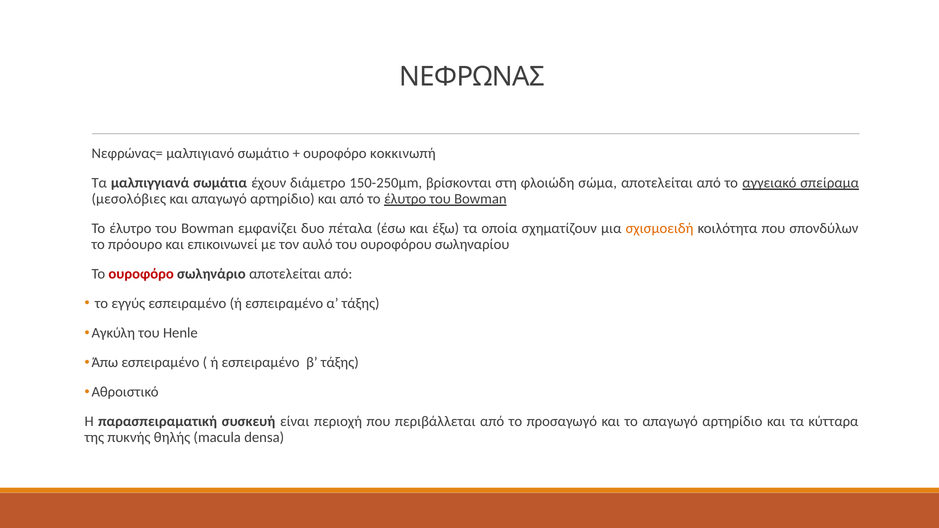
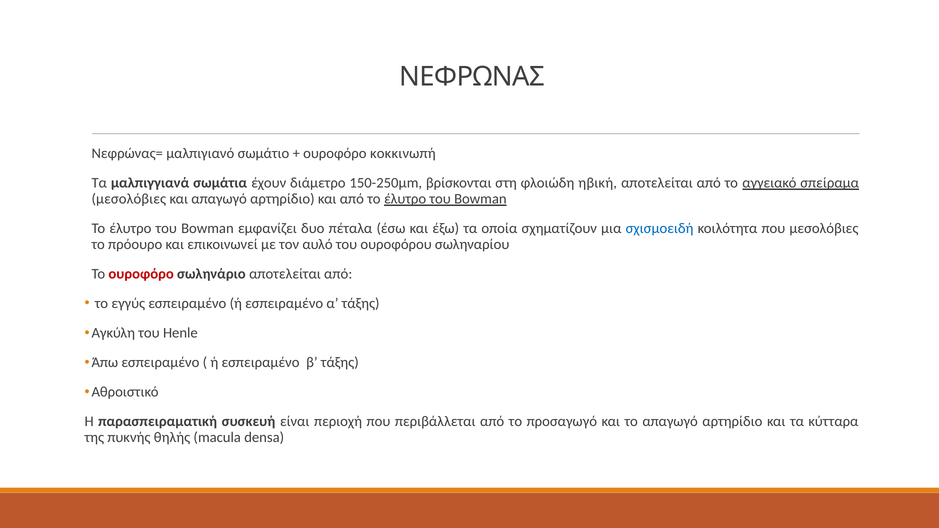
σώμα: σώμα -> ηβική
σχισμοειδή colour: orange -> blue
που σπονδύλων: σπονδύλων -> μεσολόβιες
